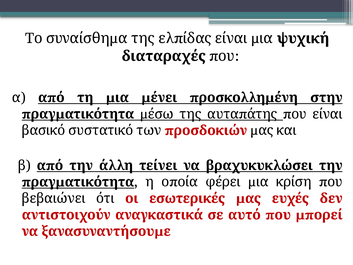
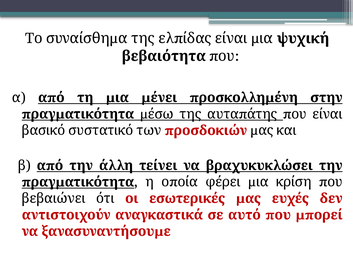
διαταραχές: διαταραχές -> βεβαιότητα
